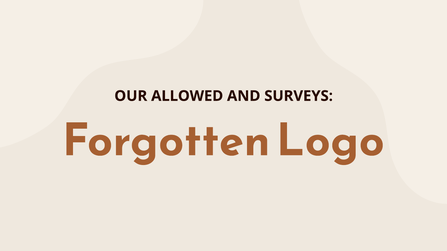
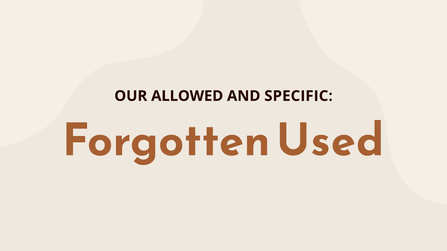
SURVEYS: SURVEYS -> SPECIFIC
Logo: Logo -> Used
